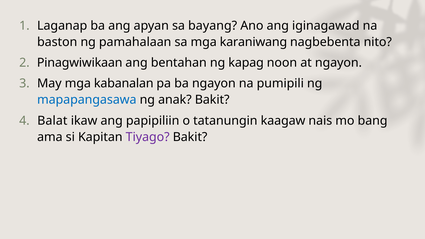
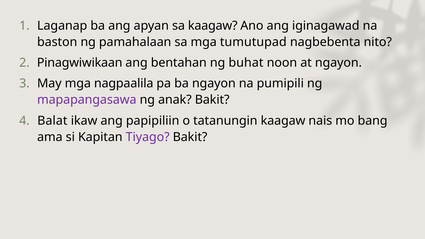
sa bayang: bayang -> kaagaw
karaniwang: karaniwang -> tumutupad
kapag: kapag -> buhat
kabanalan: kabanalan -> nagpaalila
mapapangasawa colour: blue -> purple
